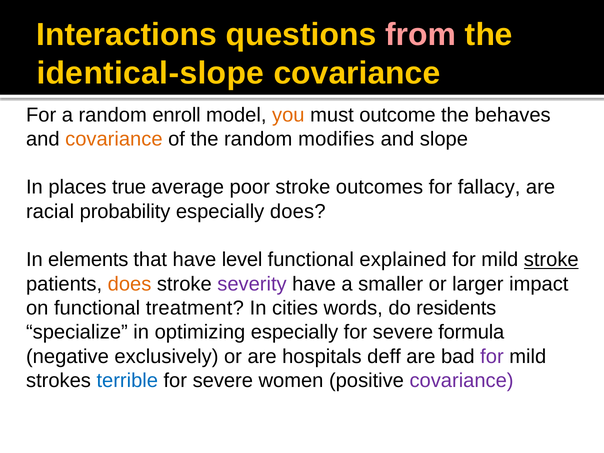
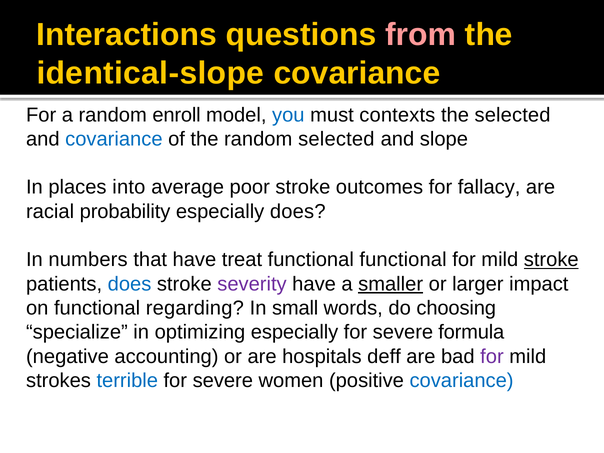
you colour: orange -> blue
outcome: outcome -> contexts
the behaves: behaves -> selected
covariance at (114, 139) colour: orange -> blue
random modifies: modifies -> selected
true: true -> into
elements: elements -> numbers
level: level -> treat
functional explained: explained -> functional
does at (130, 284) colour: orange -> blue
smaller underline: none -> present
treatment: treatment -> regarding
cities: cities -> small
residents: residents -> choosing
exclusively: exclusively -> accounting
covariance at (462, 381) colour: purple -> blue
